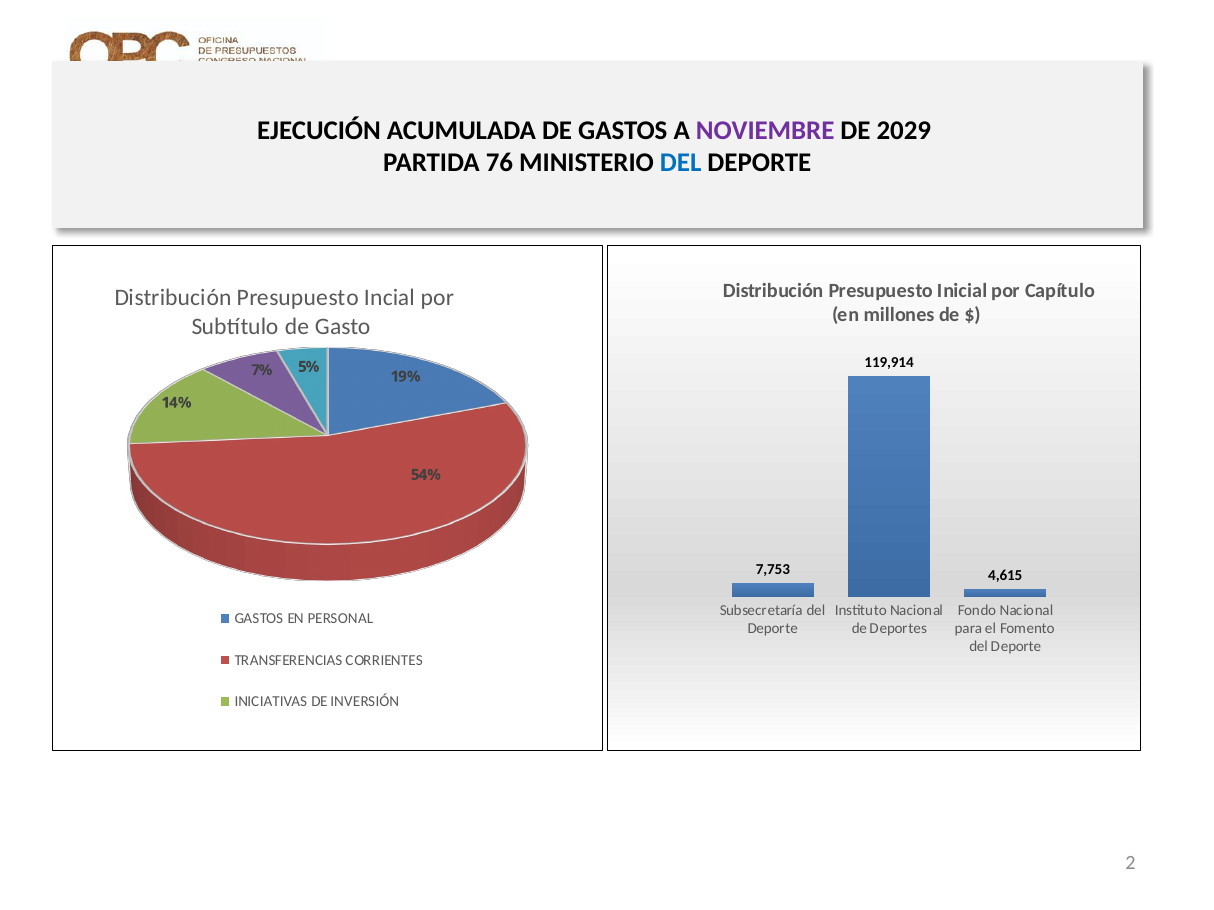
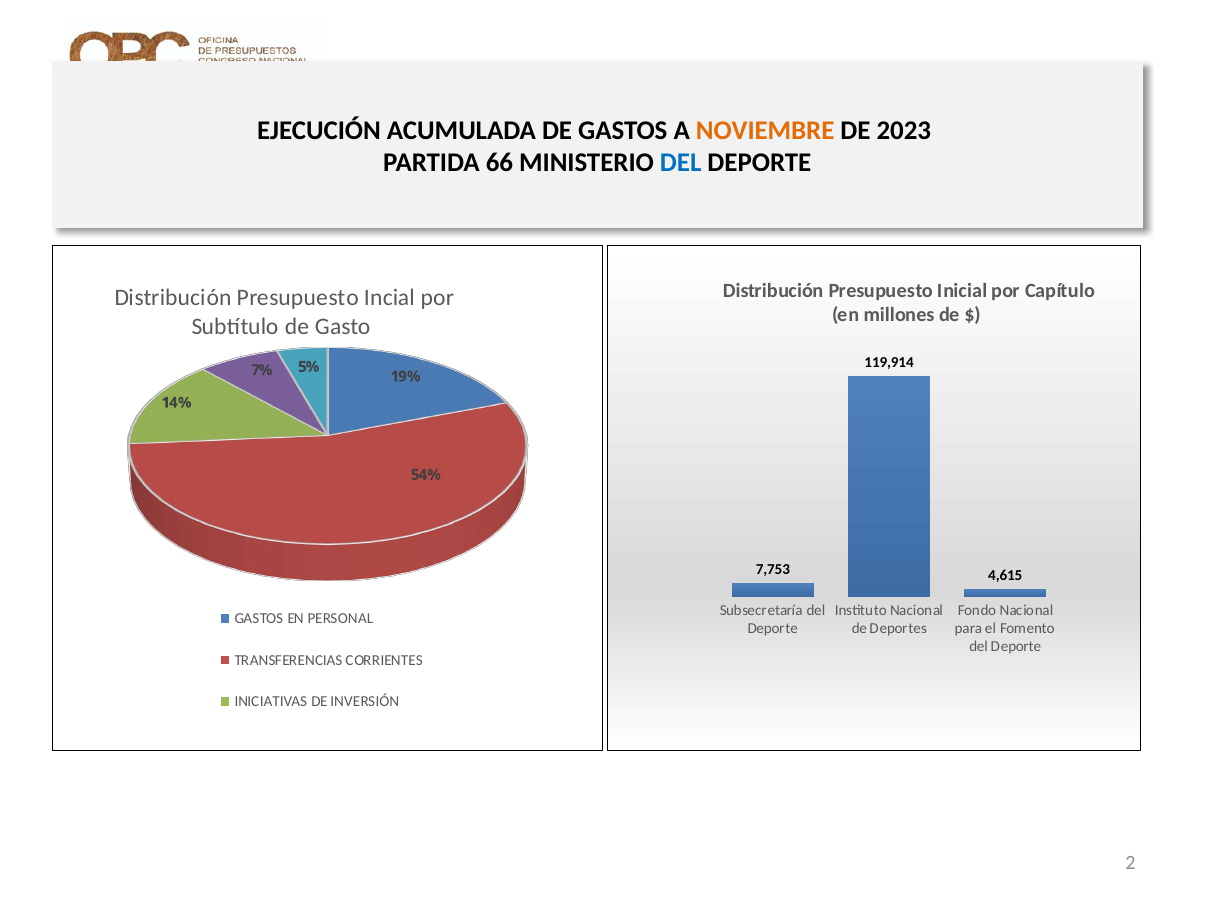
NOVIEMBRE colour: purple -> orange
2029: 2029 -> 2023
76: 76 -> 66
